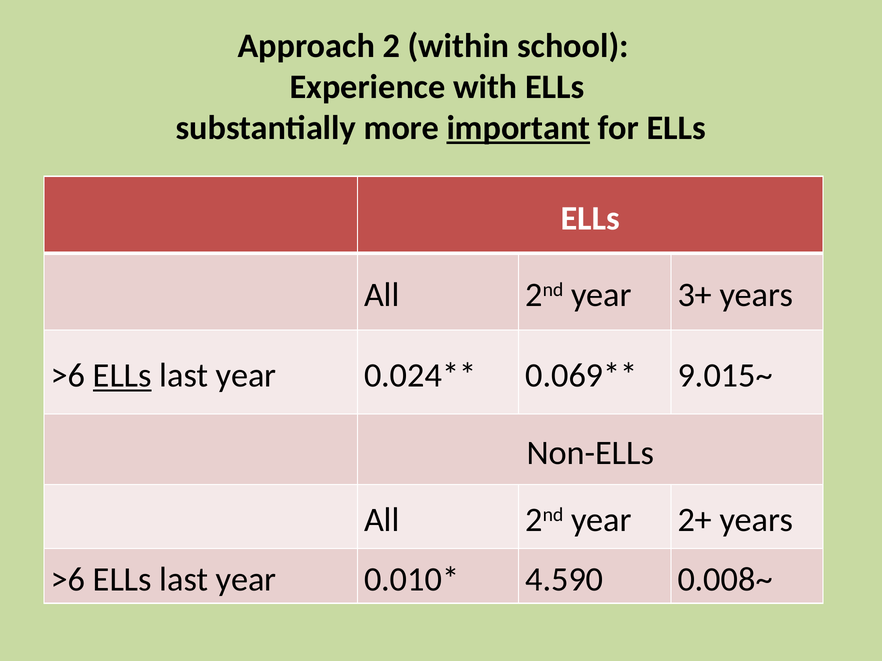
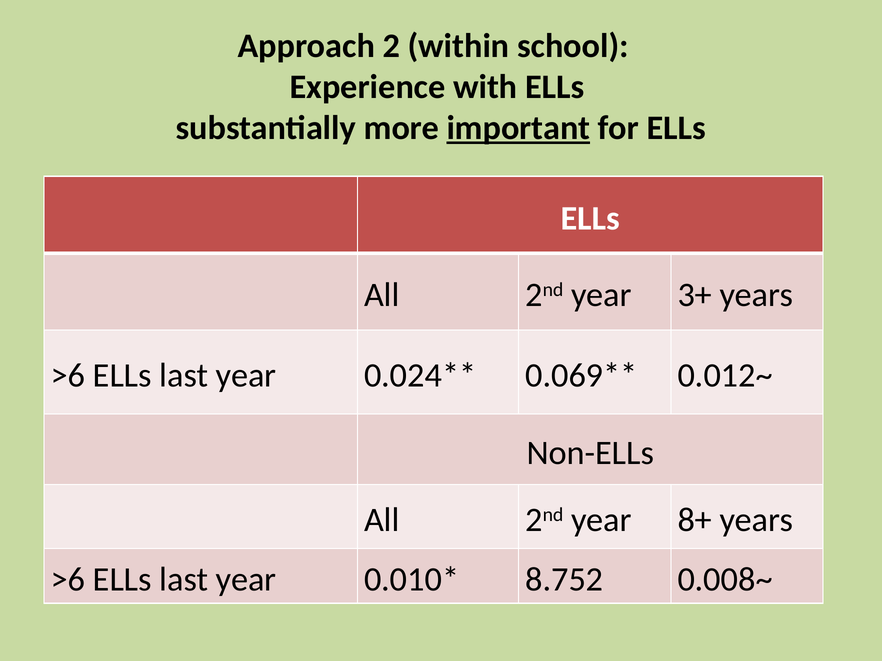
ELLs at (122, 376) underline: present -> none
9.015~: 9.015~ -> 0.012~
2+: 2+ -> 8+
4.590: 4.590 -> 8.752
